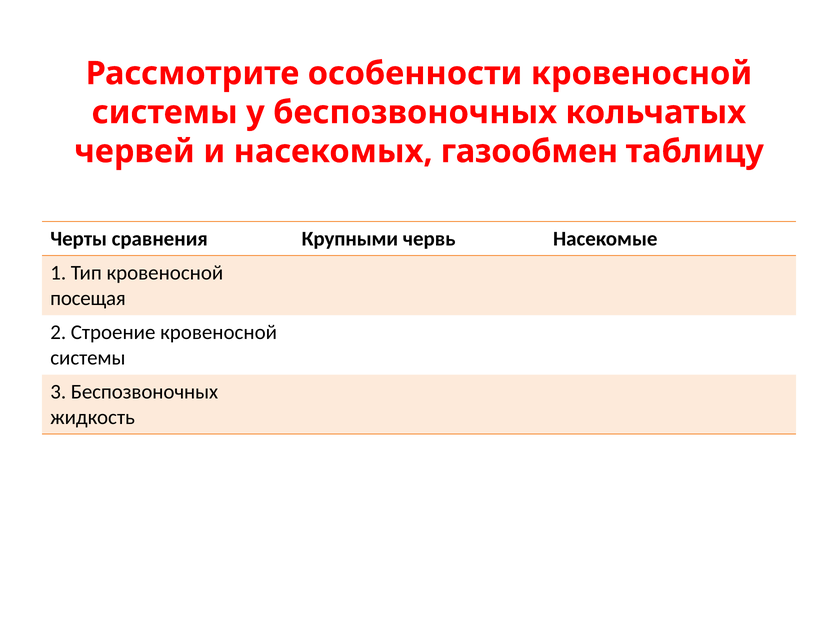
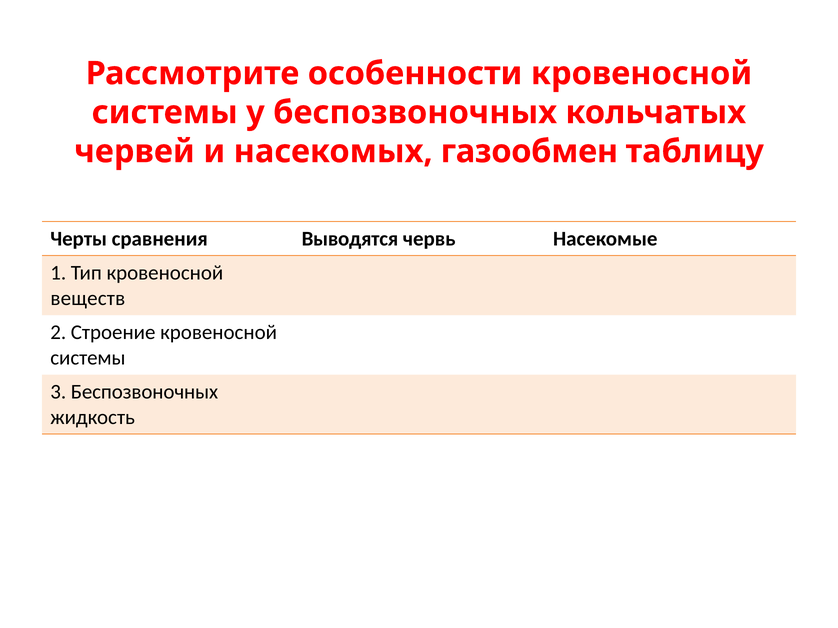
Крупными: Крупными -> Выводятся
посещая: посещая -> веществ
